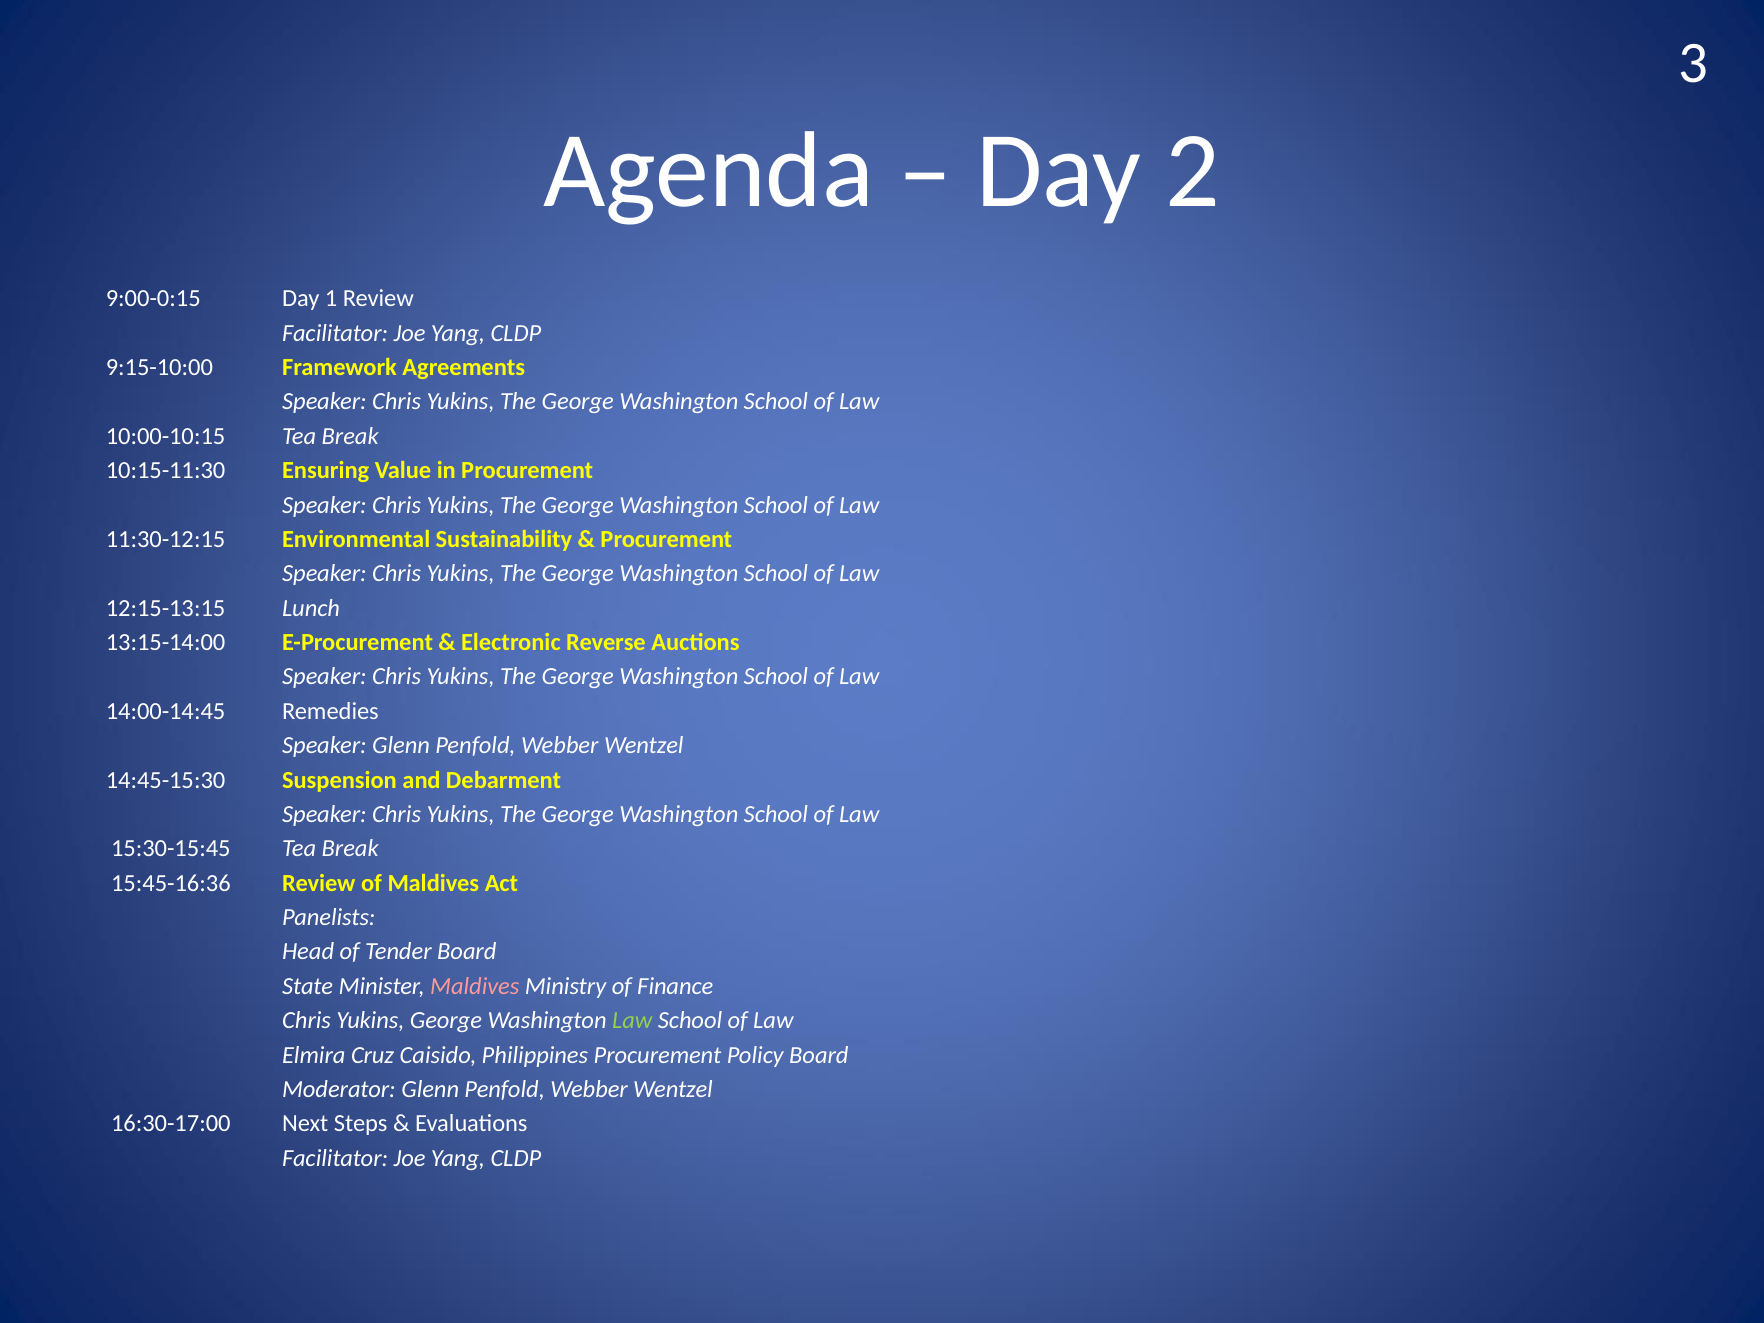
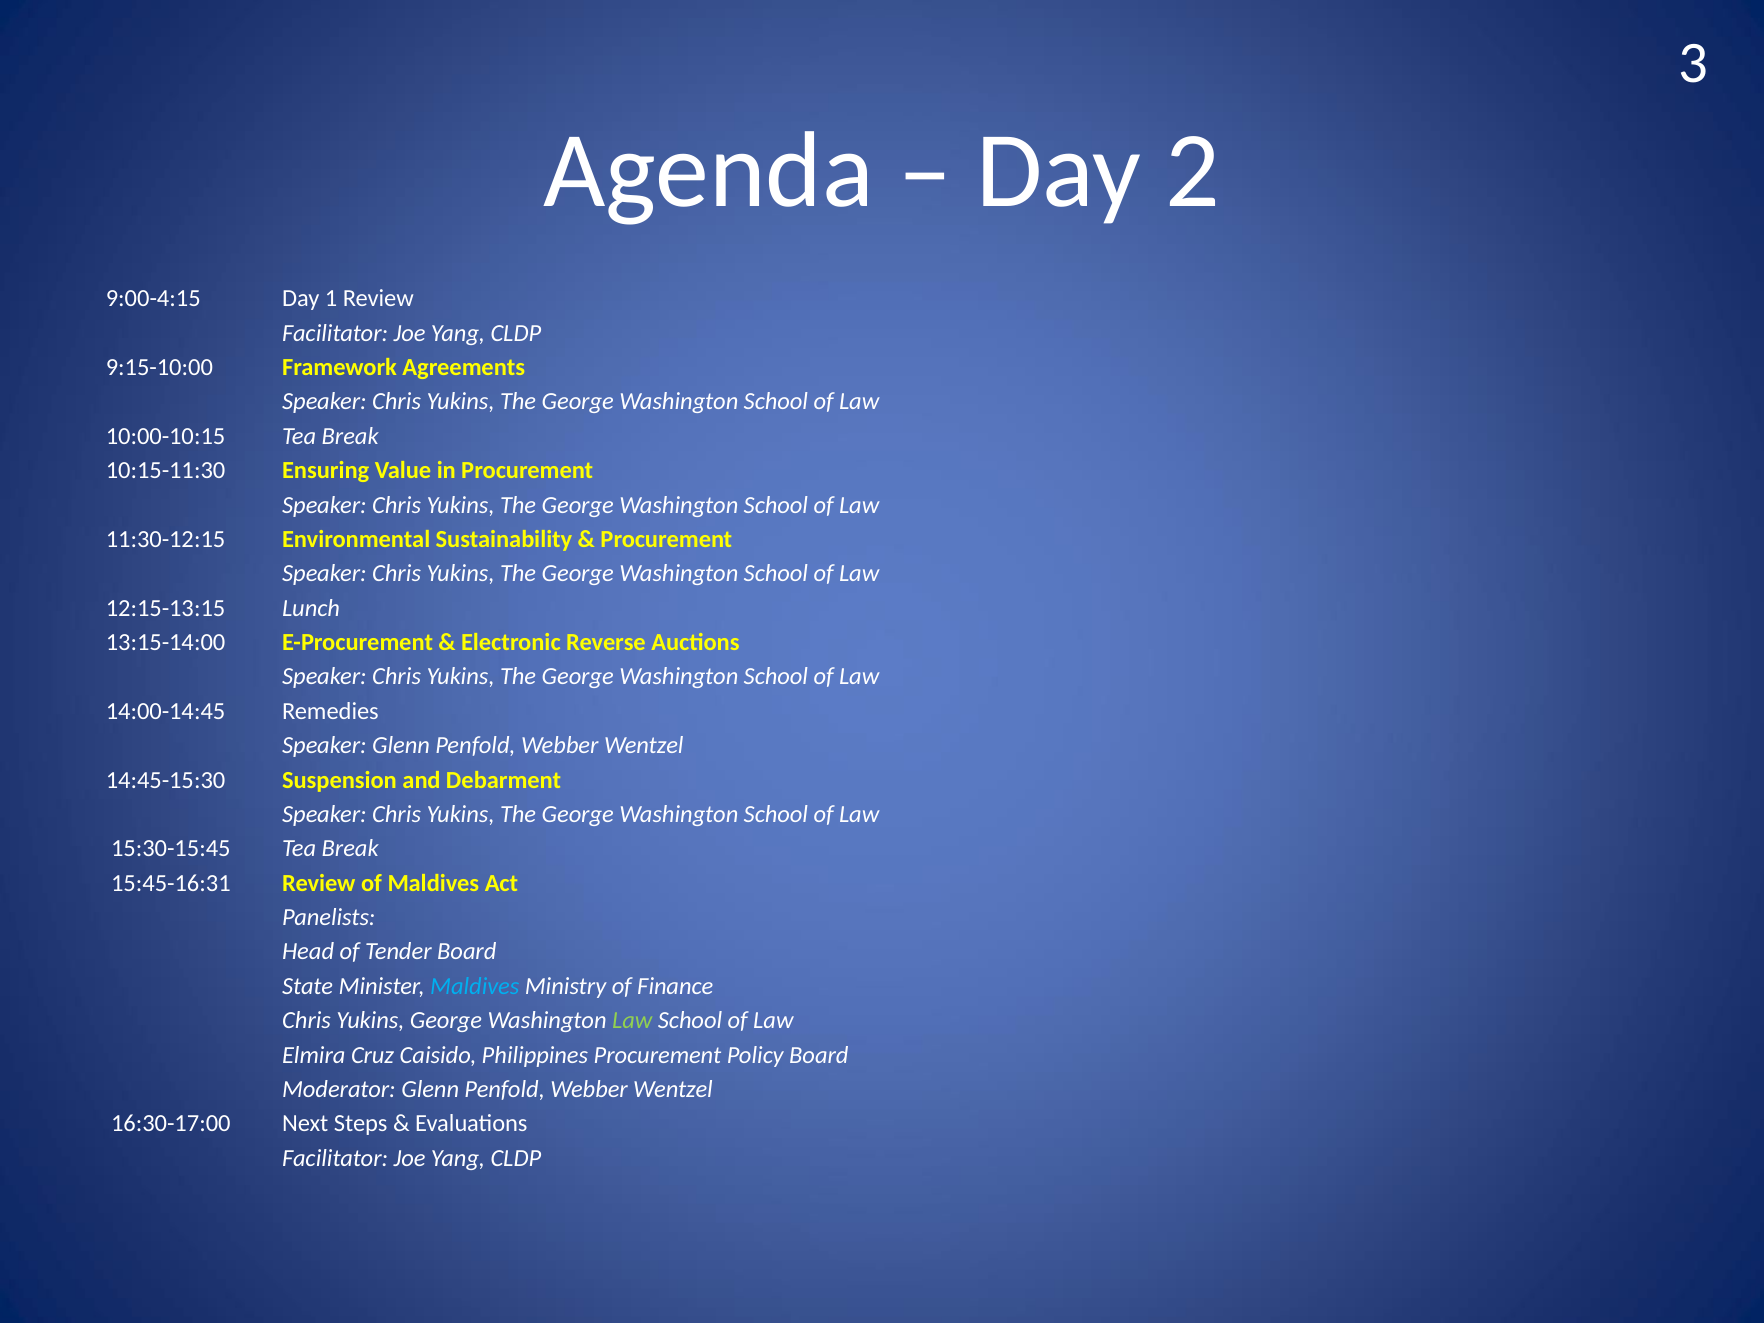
9:00-0:15: 9:00-0:15 -> 9:00-4:15
15:45-16:36: 15:45-16:36 -> 15:45-16:31
Maldives at (475, 986) colour: pink -> light blue
